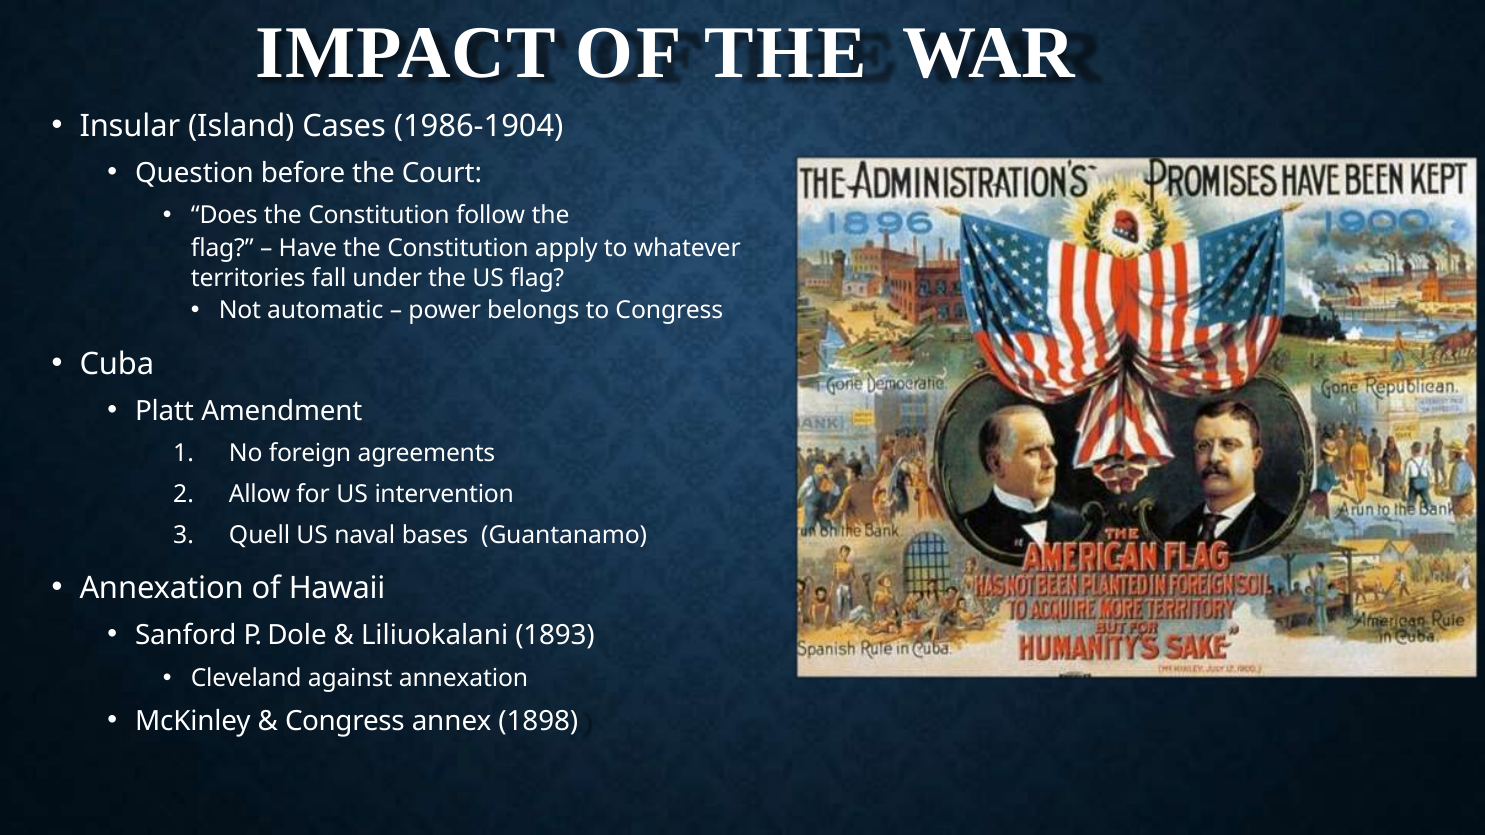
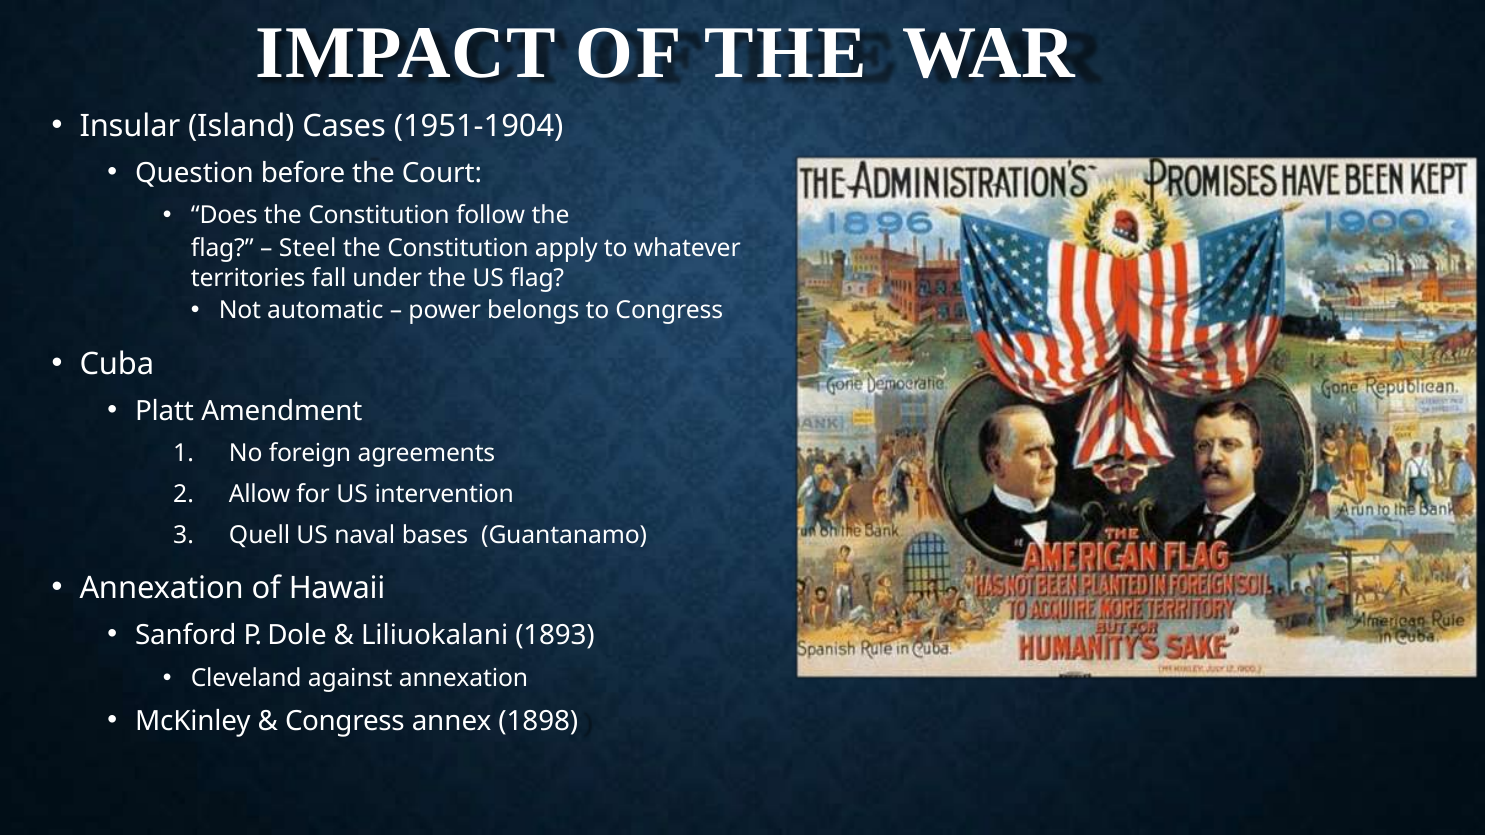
1986-1904: 1986-1904 -> 1951-1904
Have: Have -> Steel
